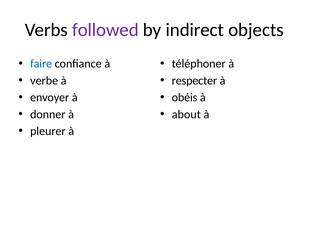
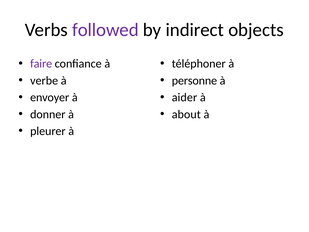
faire colour: blue -> purple
respecter: respecter -> personne
obéis: obéis -> aider
